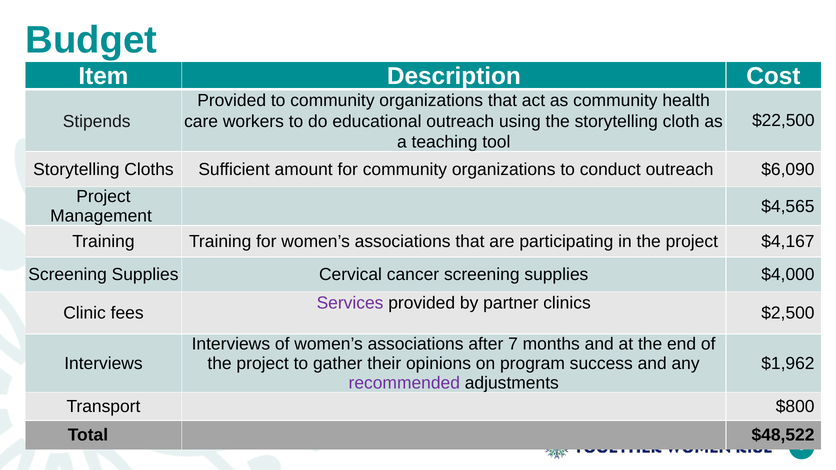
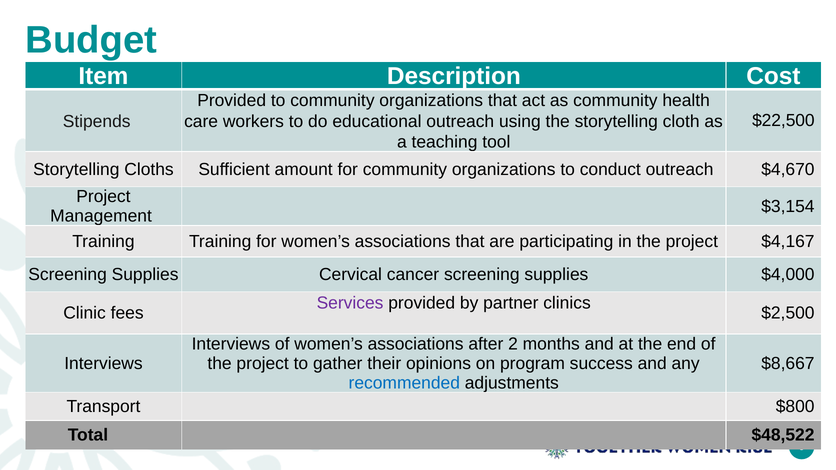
$6,090: $6,090 -> $4,670
$4,565: $4,565 -> $3,154
7: 7 -> 2
$1,962: $1,962 -> $8,667
recommended colour: purple -> blue
